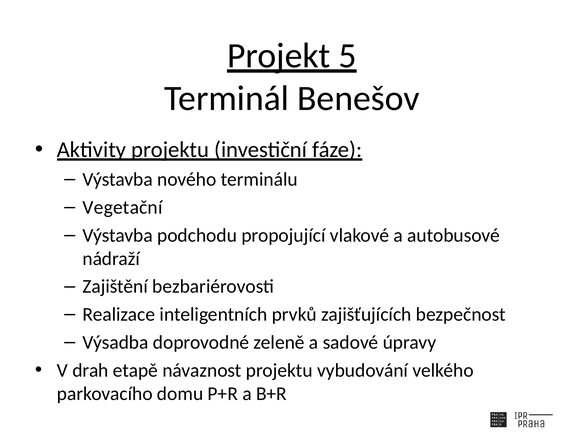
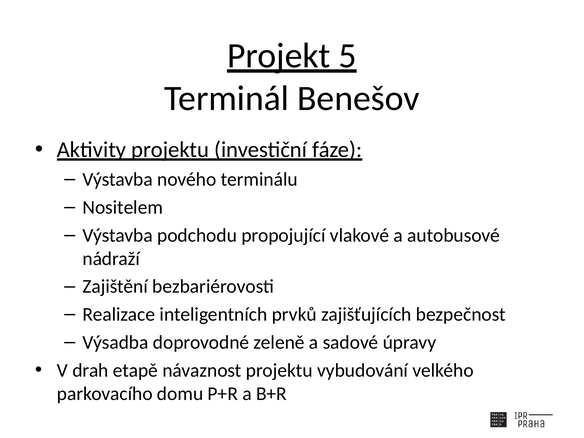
Vegetační: Vegetační -> Nositelem
